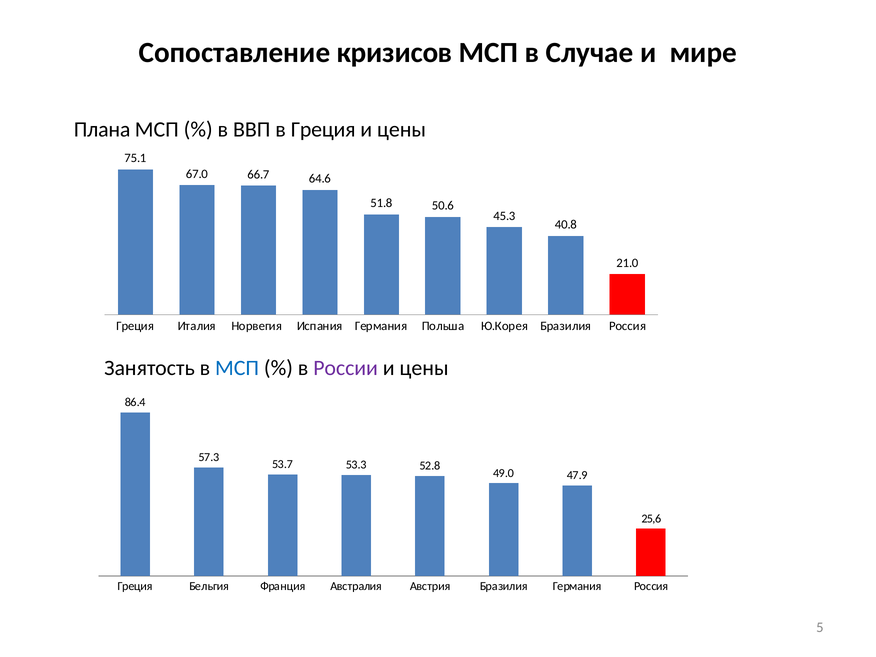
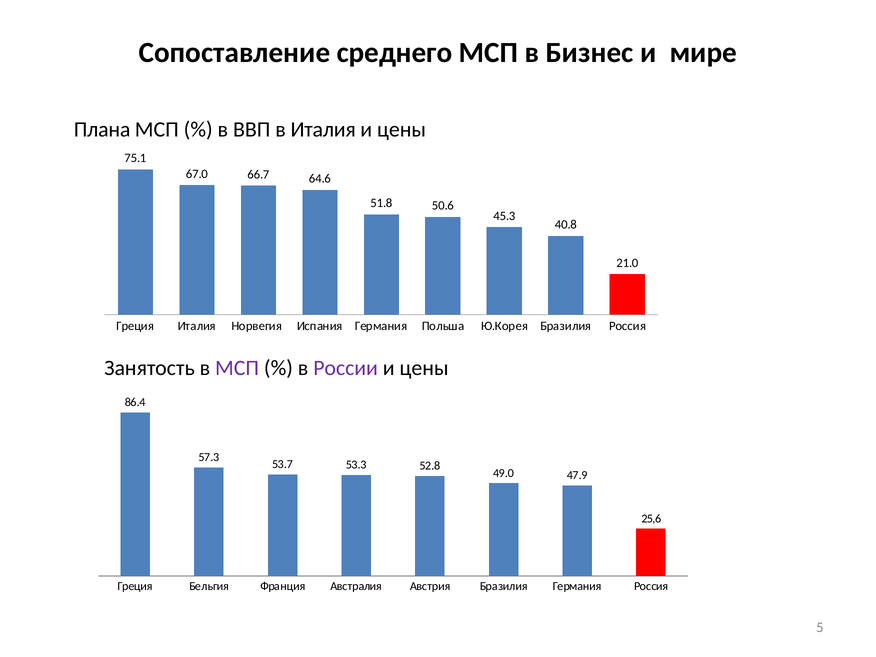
кризисов: кризисов -> среднего
Случае: Случае -> Бизнес
в Греция: Греция -> Италия
МСП at (237, 368) colour: blue -> purple
